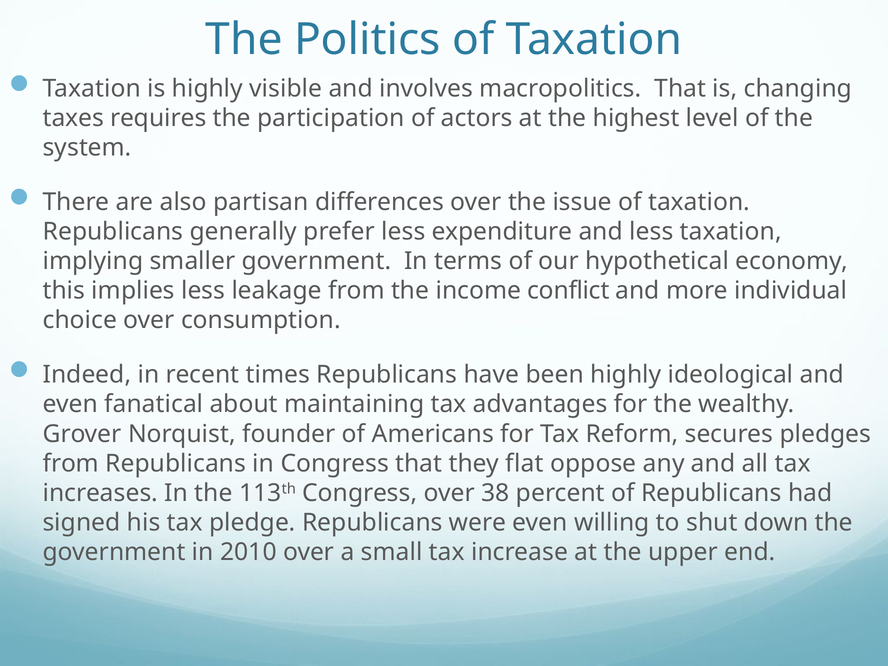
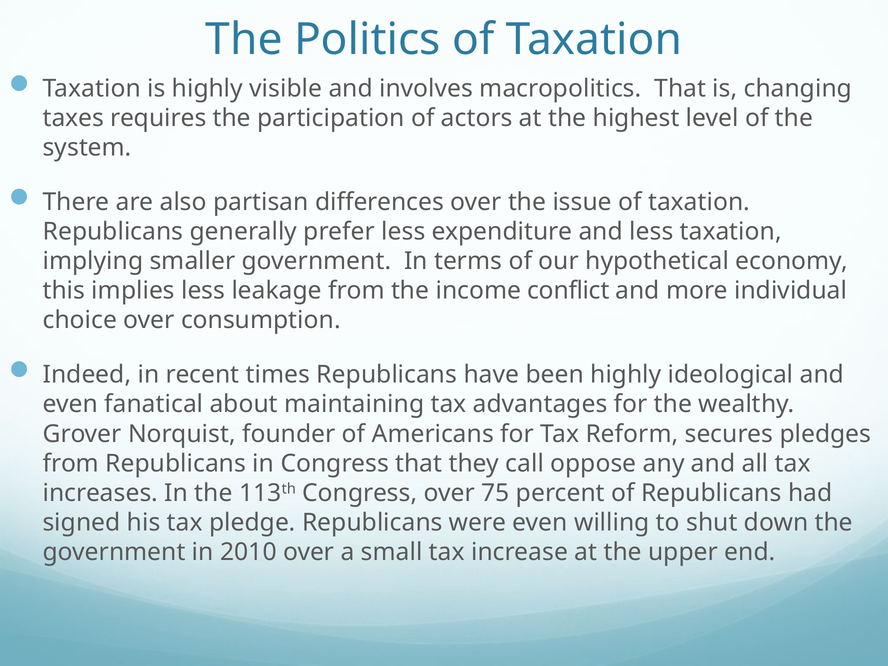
flat: flat -> call
38: 38 -> 75
